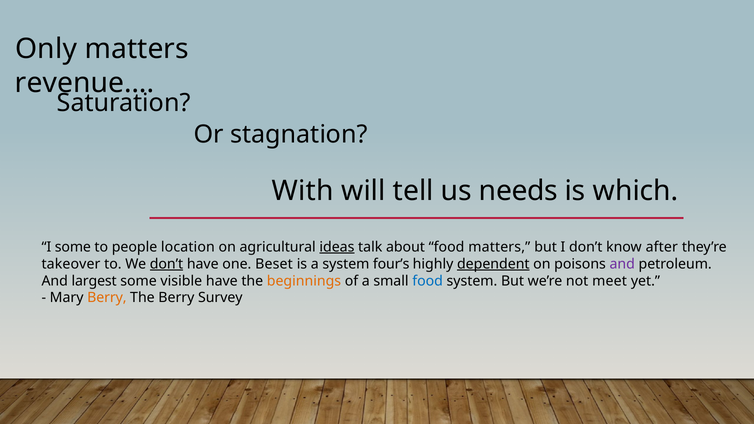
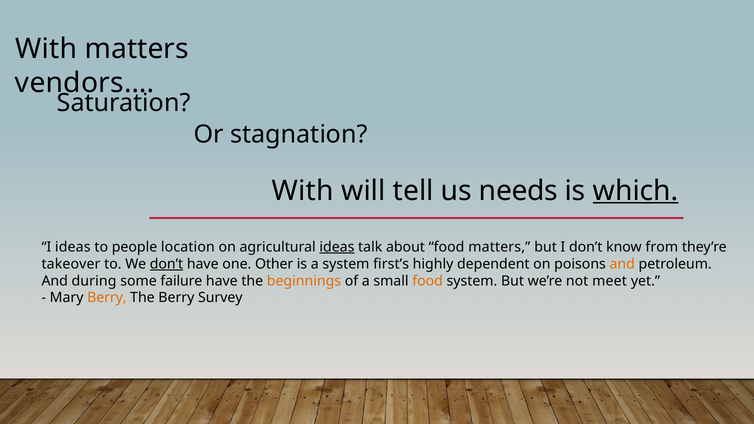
Only at (46, 49): Only -> With
revenue…: revenue… -> vendors…
which underline: none -> present
I some: some -> ideas
after: after -> from
Beset: Beset -> Other
four’s: four’s -> first’s
dependent underline: present -> none
and at (622, 264) colour: purple -> orange
largest: largest -> during
visible: visible -> failure
food at (428, 281) colour: blue -> orange
